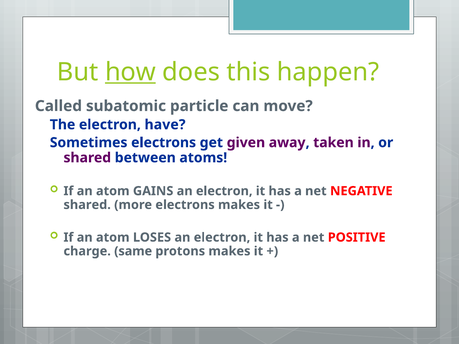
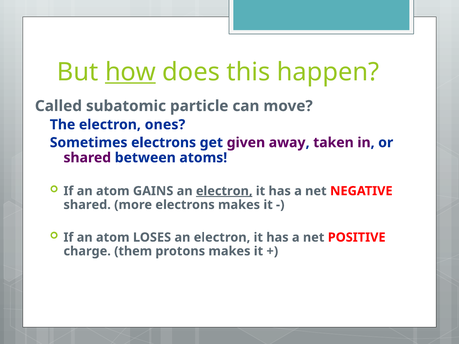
have: have -> ones
electron at (224, 191) underline: none -> present
same: same -> them
